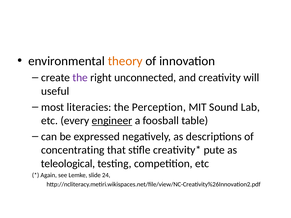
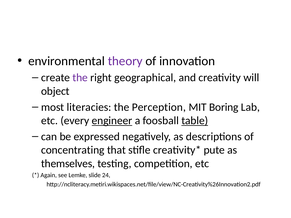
theory colour: orange -> purple
unconnected: unconnected -> geographical
useful: useful -> object
Sound: Sound -> Boring
table underline: none -> present
teleological: teleological -> themselves
